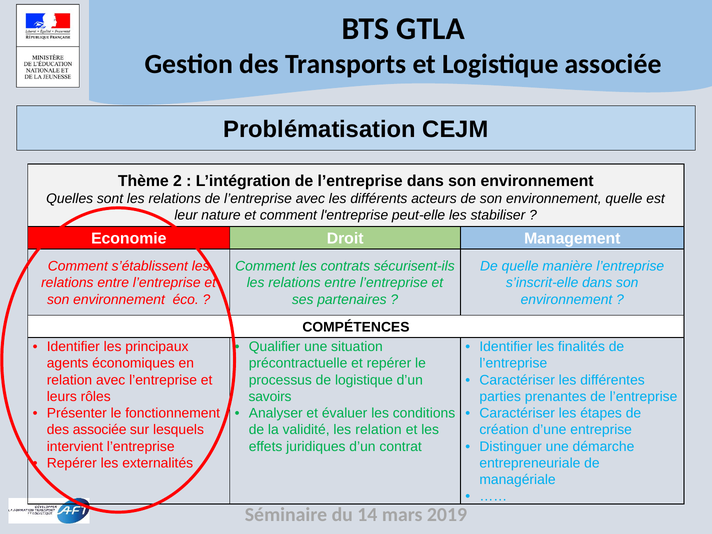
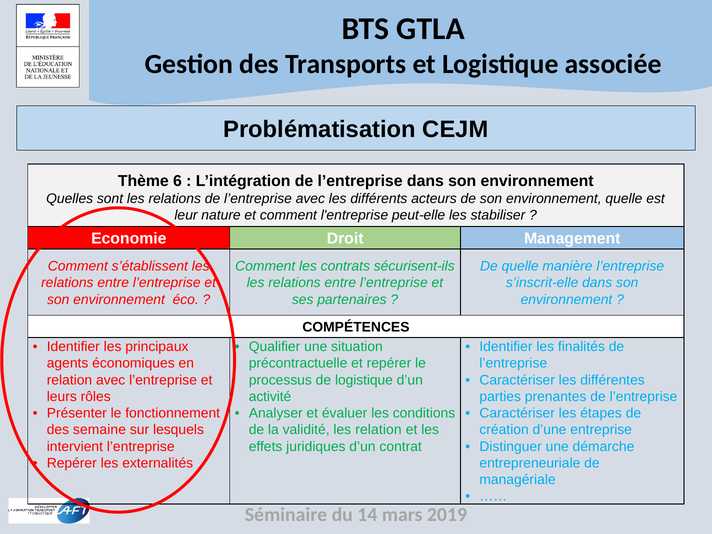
2: 2 -> 6
savoirs: savoirs -> activité
des associée: associée -> semaine
